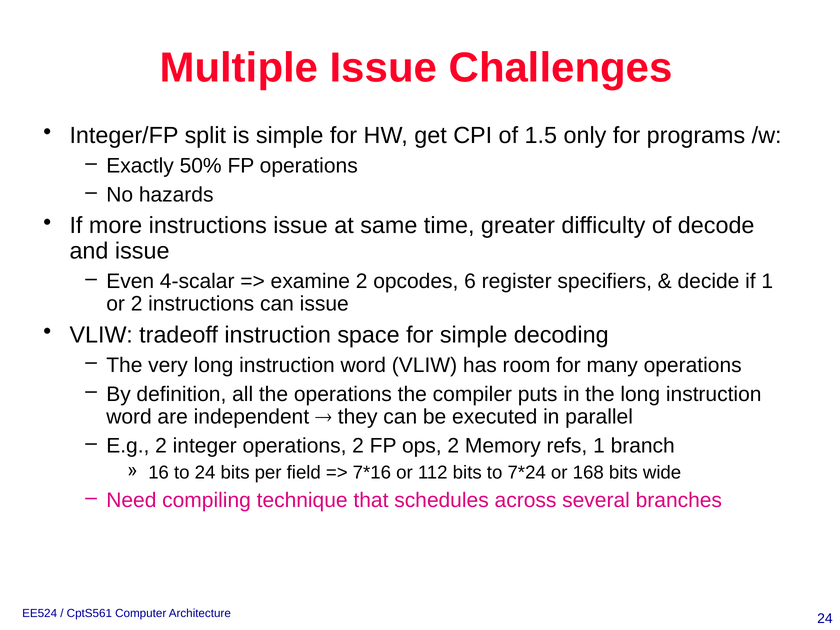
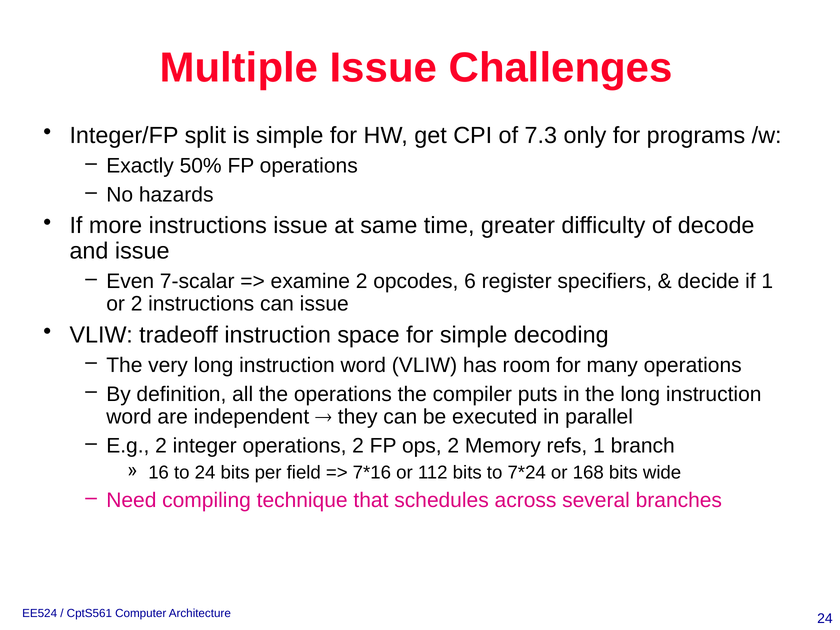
1.5: 1.5 -> 7.3
4-scalar: 4-scalar -> 7-scalar
